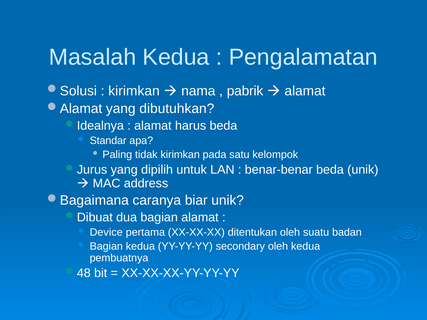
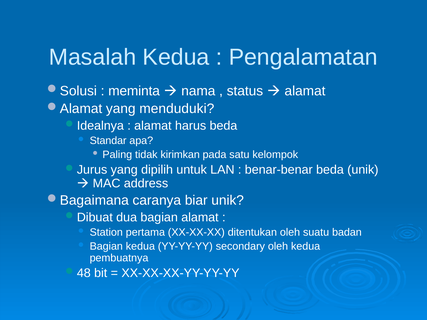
kirimkan at (134, 91): kirimkan -> meminta
pabrik: pabrik -> status
dibutuhkan: dibutuhkan -> menduduki
Device: Device -> Station
